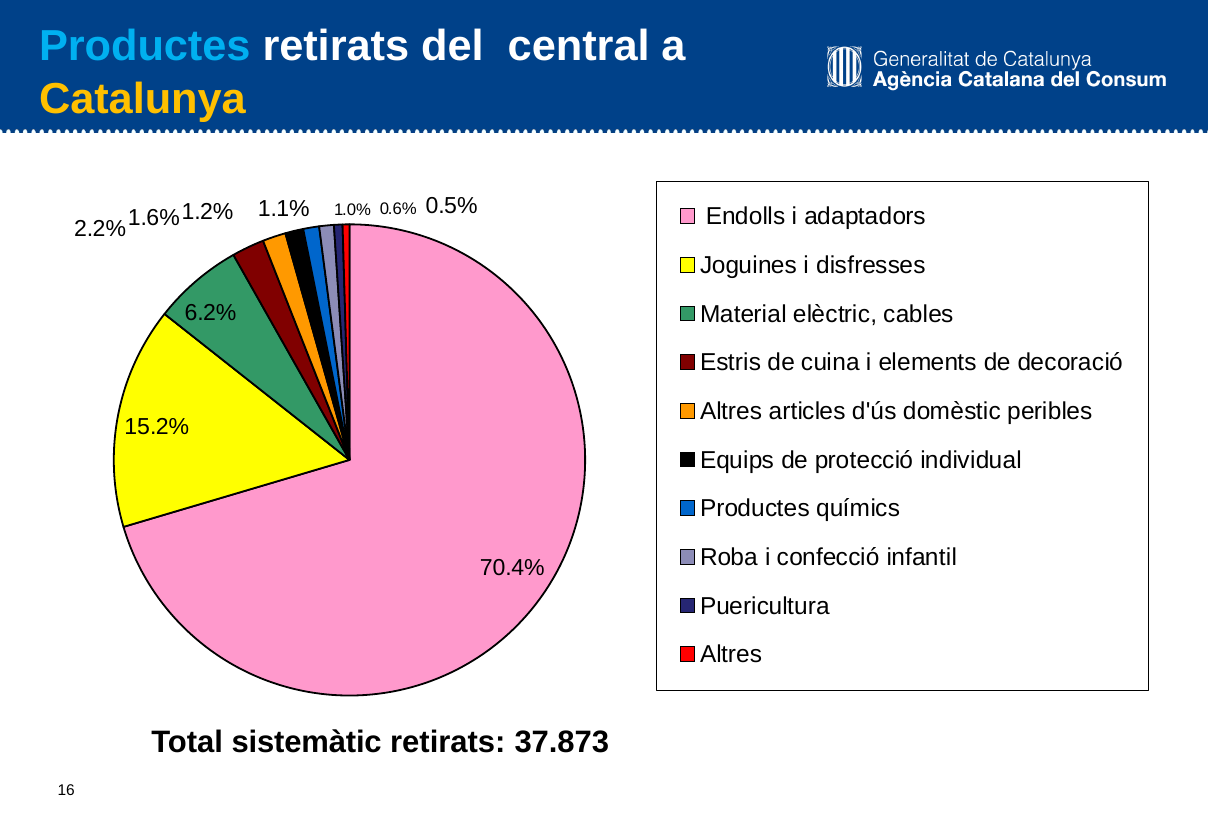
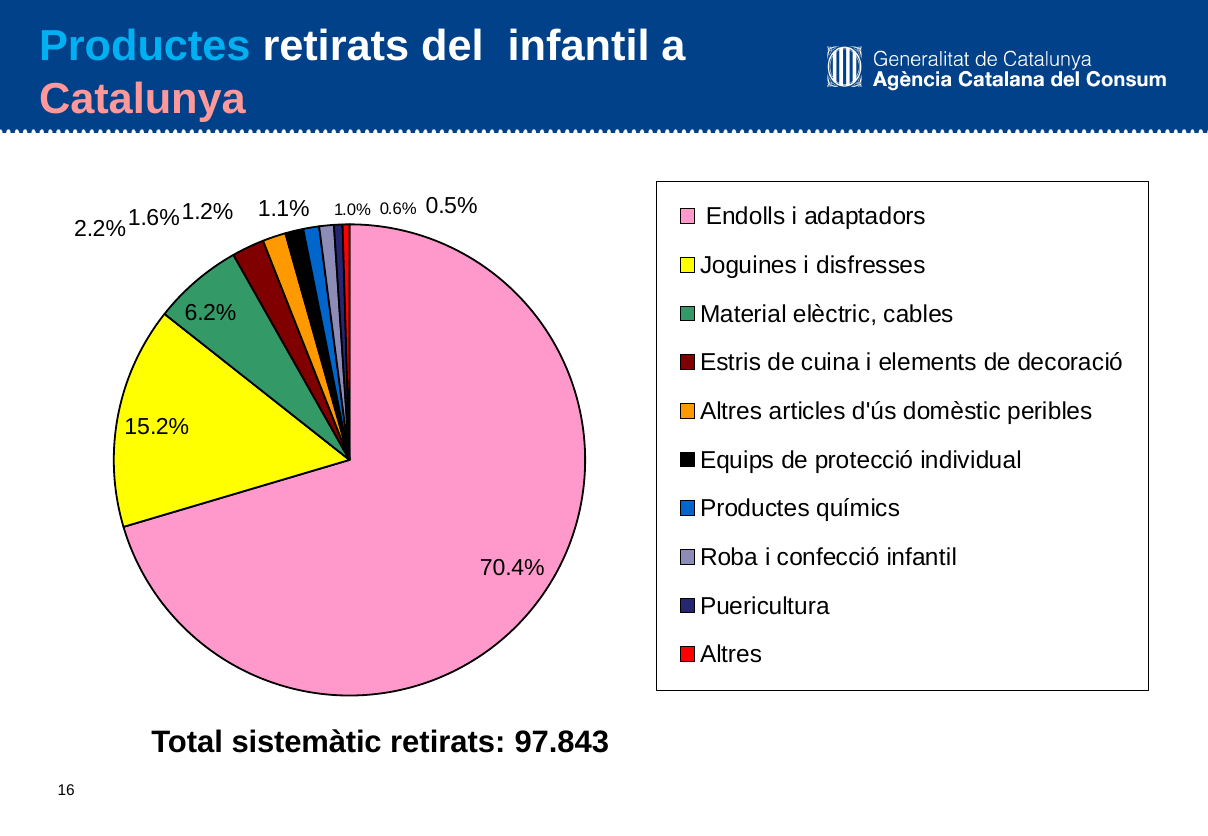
del central: central -> infantil
Catalunya colour: yellow -> pink
37.873: 37.873 -> 97.843
